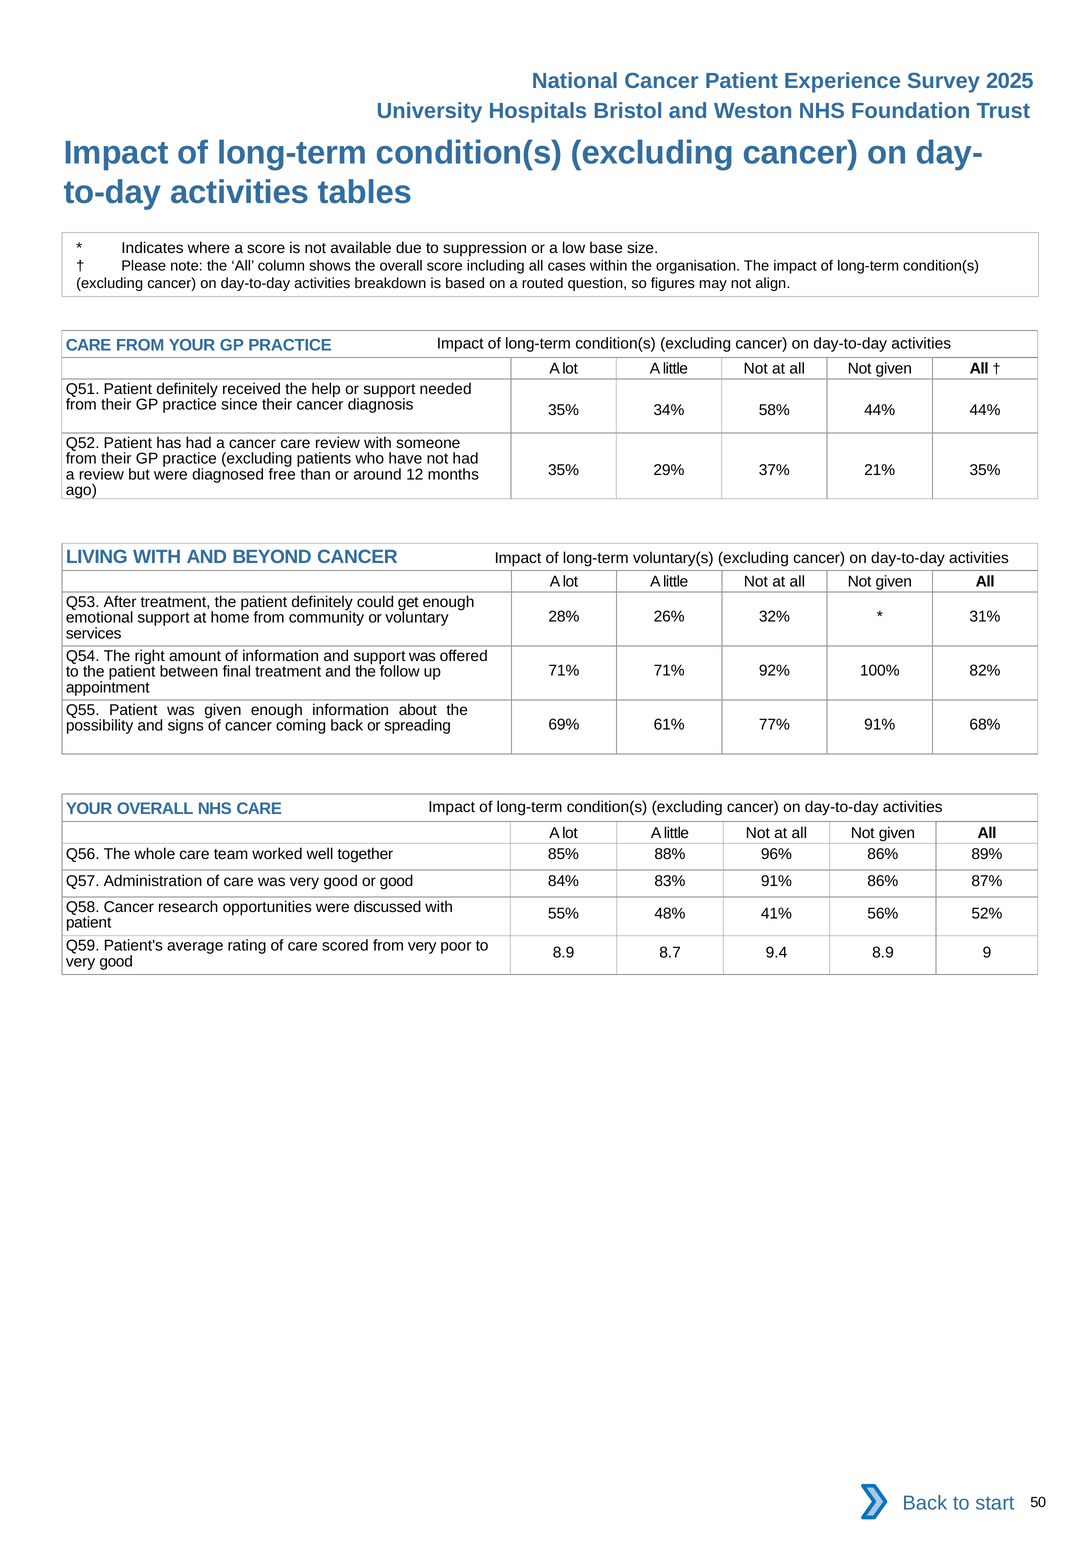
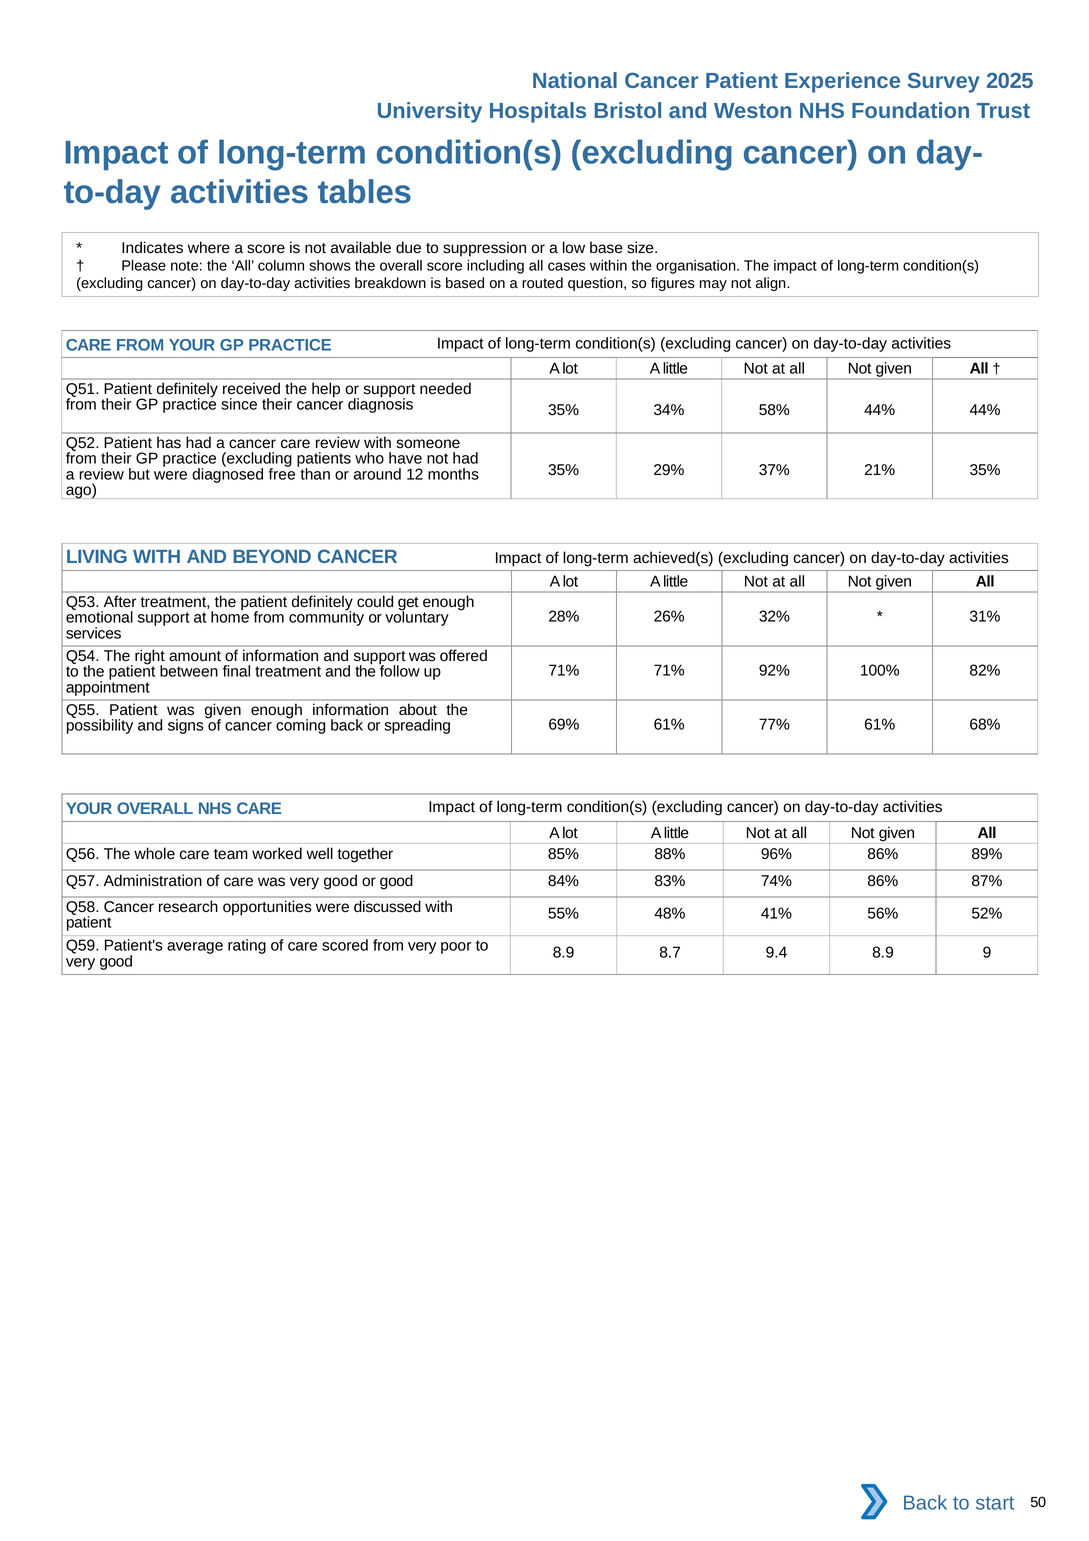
voluntary(s: voluntary(s -> achieved(s
77% 91%: 91% -> 61%
83% 91%: 91% -> 74%
